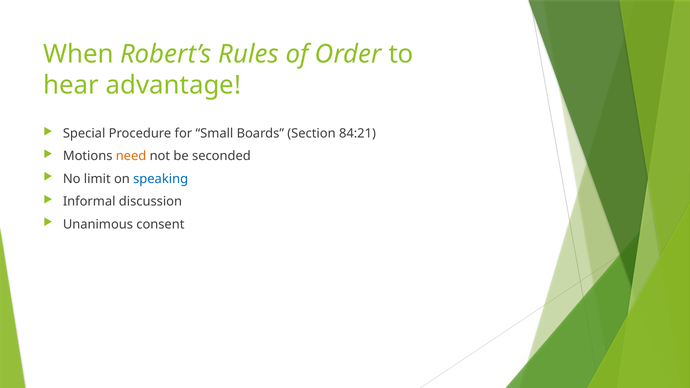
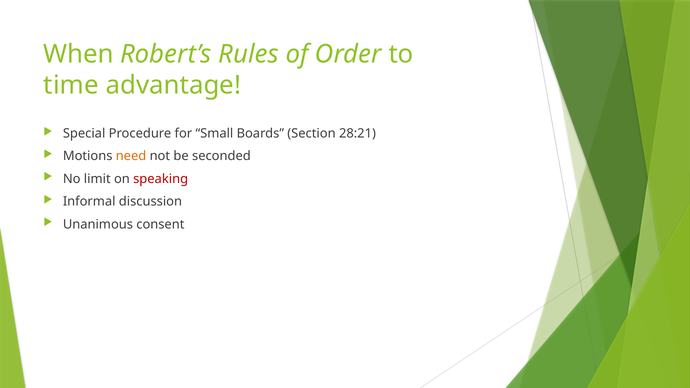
hear: hear -> time
84:21: 84:21 -> 28:21
speaking colour: blue -> red
